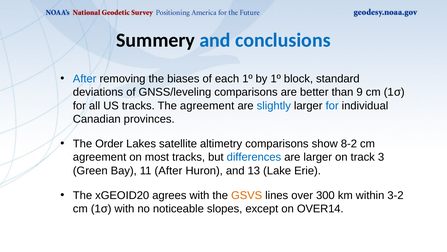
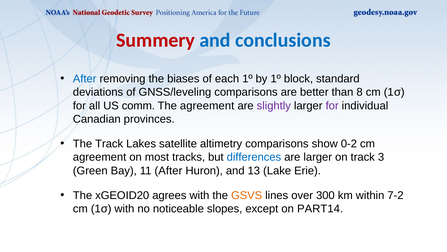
Summery colour: black -> red
9: 9 -> 8
US tracks: tracks -> comm
slightly colour: blue -> purple
for at (332, 105) colour: blue -> purple
The Order: Order -> Track
8-2: 8-2 -> 0-2
3-2: 3-2 -> 7-2
OVER14: OVER14 -> PART14
